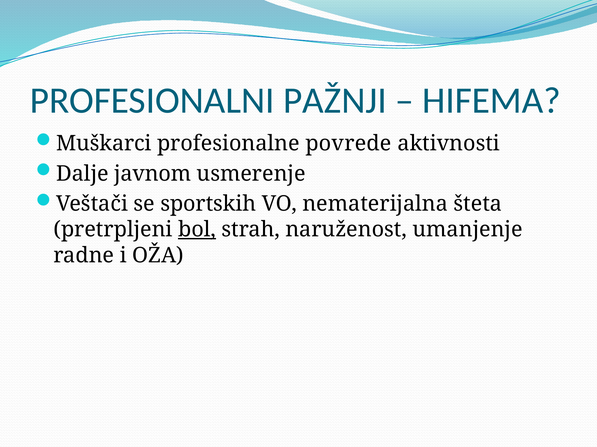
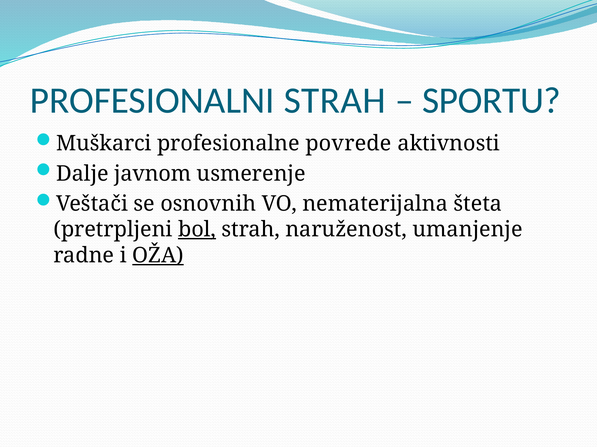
PROFESIONALNI PAŽNJI: PAŽNJI -> STRAH
HIFEMA: HIFEMA -> SPORTU
sportskih: sportskih -> osnovnih
OŽA underline: none -> present
